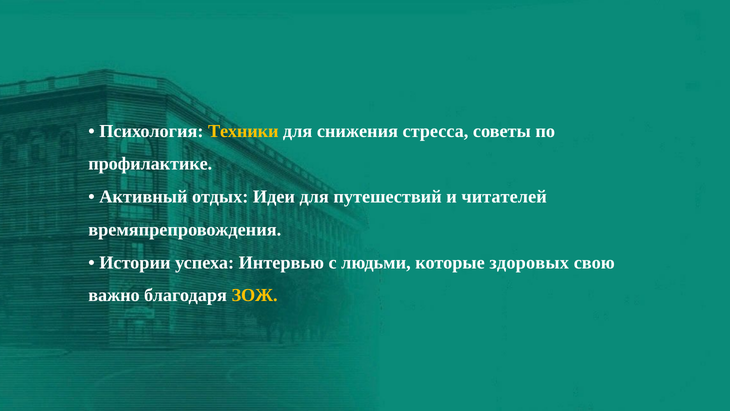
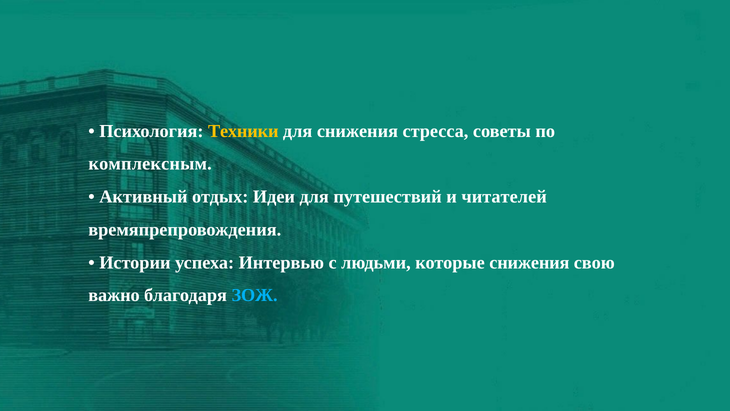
профилактике: профилактике -> комплексным
которые здоровых: здоровых -> снижения
ЗОЖ colour: yellow -> light blue
